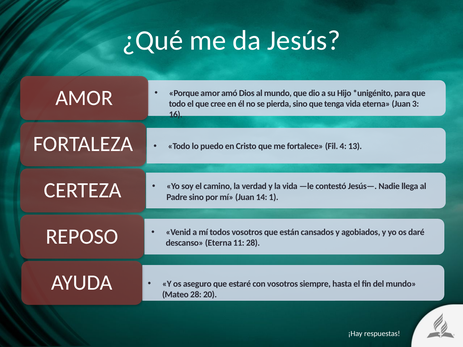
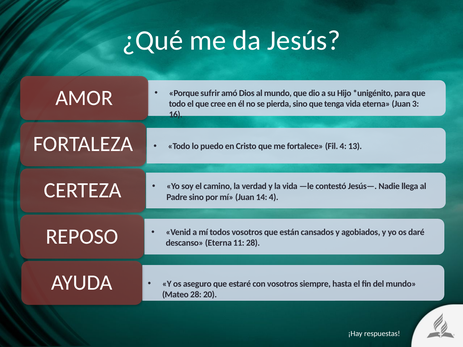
Porque amor: amor -> sufrir
14 1: 1 -> 4
